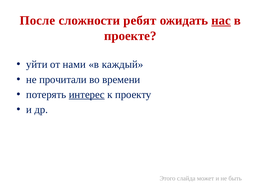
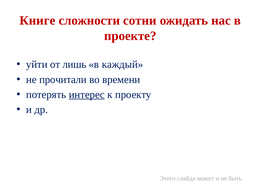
После: После -> Книге
ребят: ребят -> сотни
нас underline: present -> none
нами: нами -> лишь
